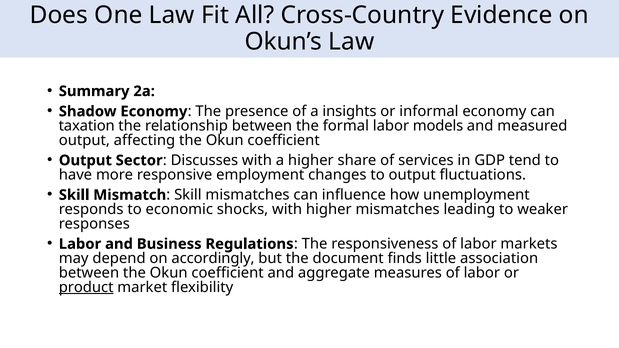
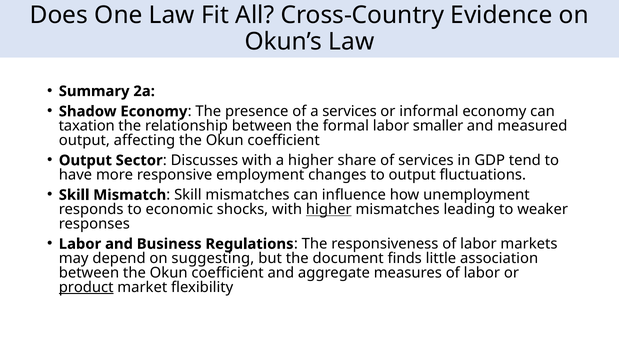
a insights: insights -> services
models: models -> smaller
higher at (329, 209) underline: none -> present
accordingly: accordingly -> suggesting
